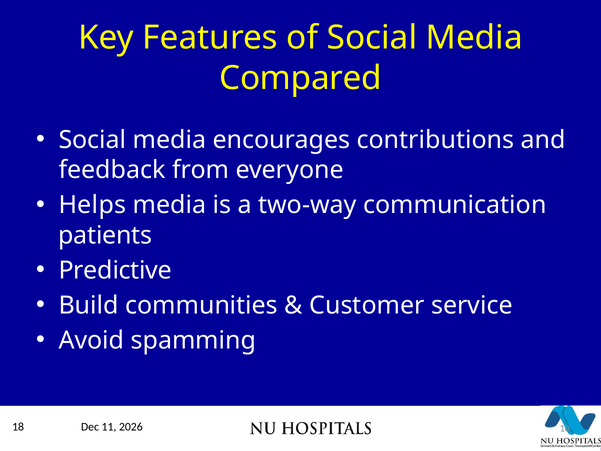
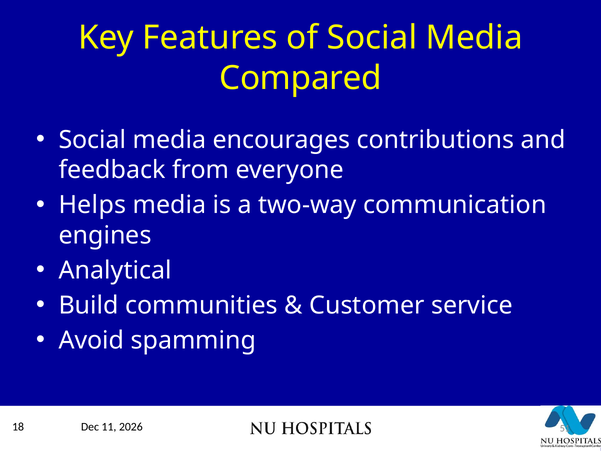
patients: patients -> engines
Predictive: Predictive -> Analytical
10: 10 -> 51
